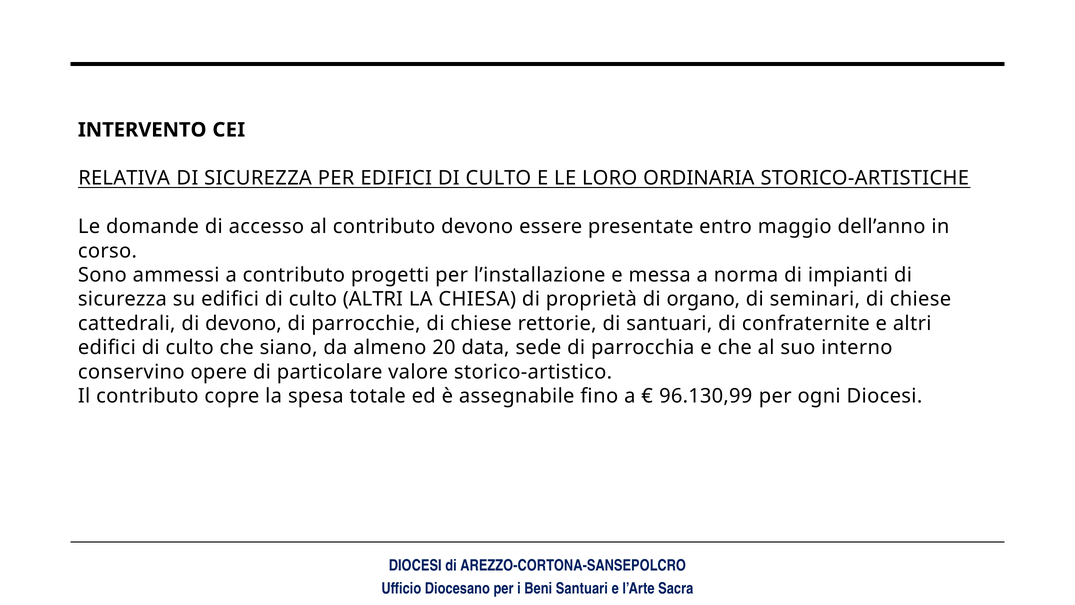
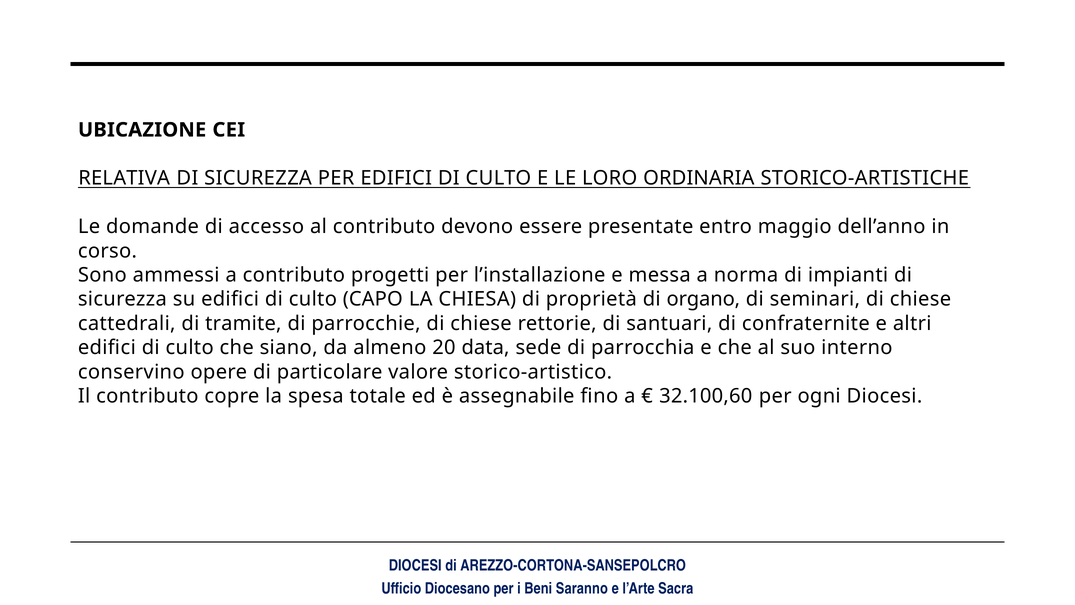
INTERVENTO: INTERVENTO -> UBICAZIONE
culto ALTRI: ALTRI -> CAPO
di devono: devono -> tramite
96.130,99: 96.130,99 -> 32.100,60
Beni Santuari: Santuari -> Saranno
